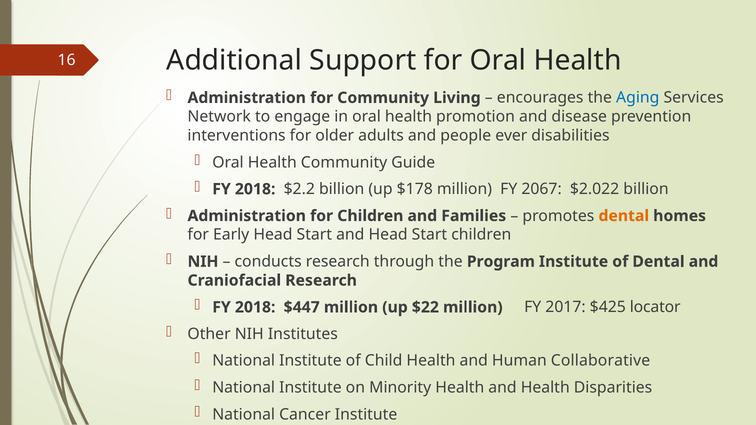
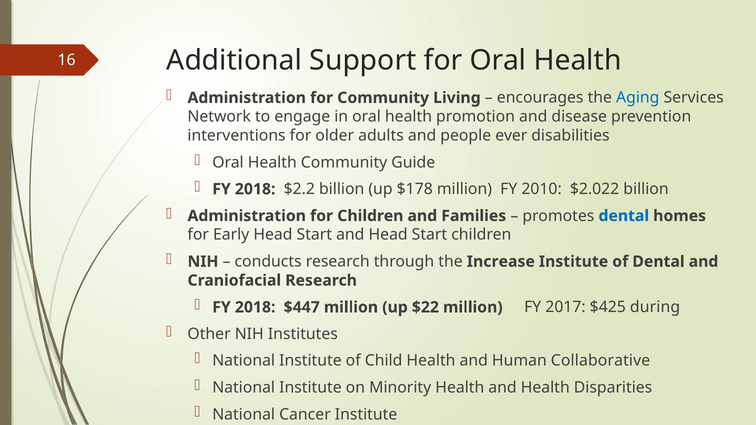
2067: 2067 -> 2010
dental at (624, 216) colour: orange -> blue
Program: Program -> Increase
locator: locator -> during
